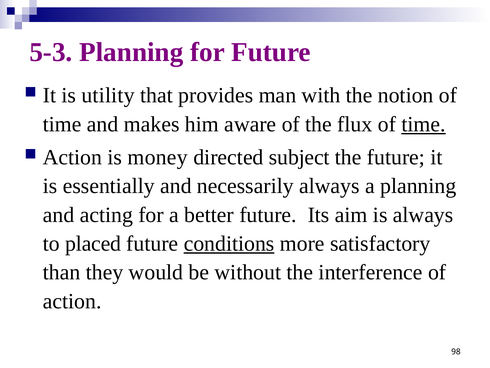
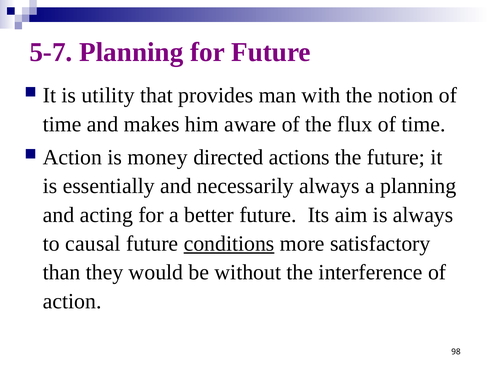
5-3: 5-3 -> 5-7
time at (424, 124) underline: present -> none
subject: subject -> actions
placed: placed -> causal
